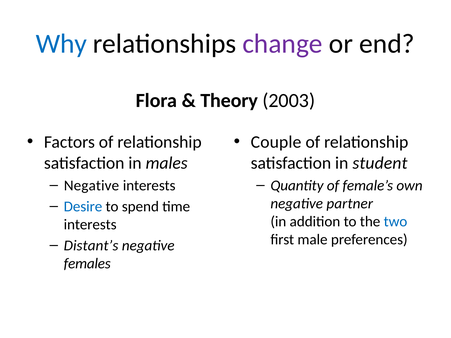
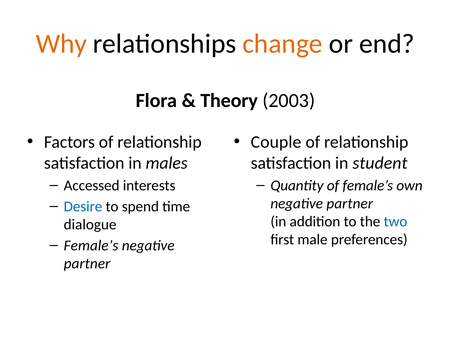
Why colour: blue -> orange
change colour: purple -> orange
Negative at (92, 186): Negative -> Accessed
interests at (90, 225): interests -> dialogue
Distant’s at (91, 246): Distant’s -> Female’s
females at (87, 264): females -> partner
